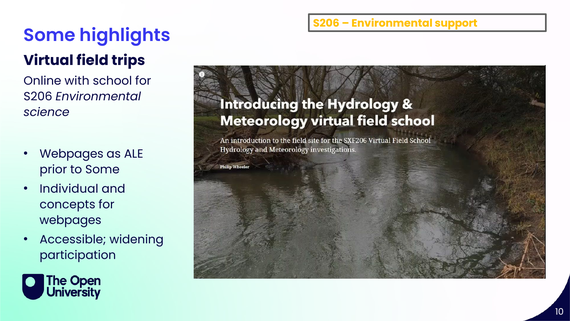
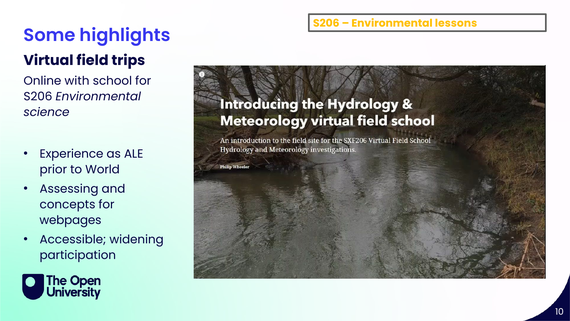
support: support -> lessons
Webpages at (72, 154): Webpages -> Experience
to Some: Some -> World
Individual: Individual -> Assessing
